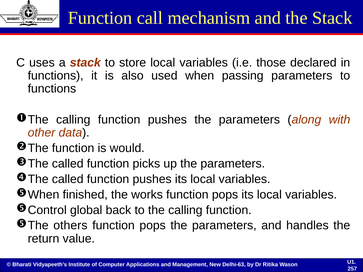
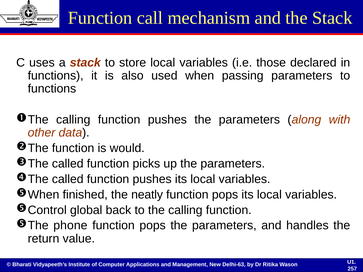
works: works -> neatly
others: others -> phone
